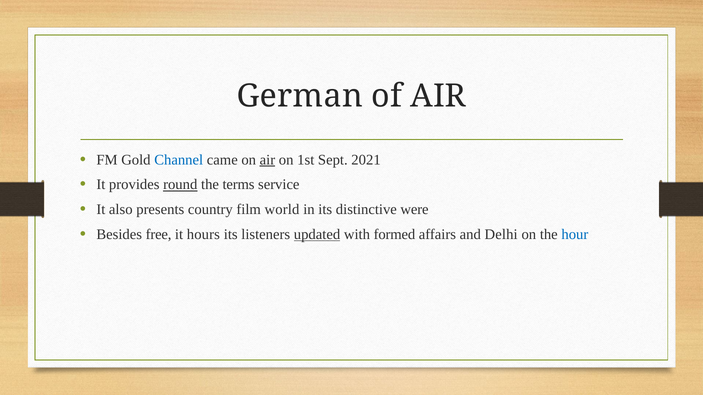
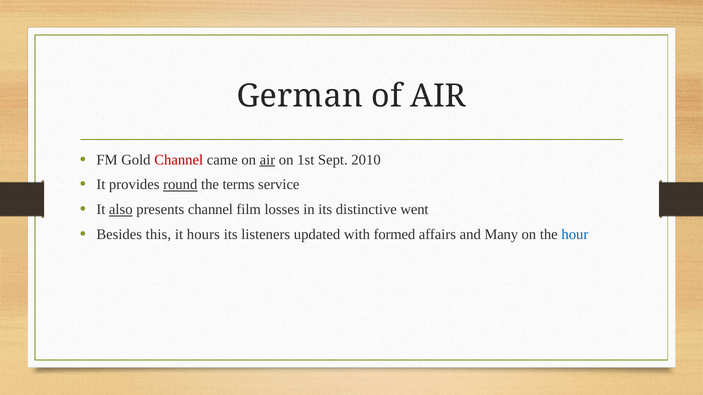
Channel at (179, 160) colour: blue -> red
2021: 2021 -> 2010
also underline: none -> present
presents country: country -> channel
world: world -> losses
were: were -> went
free: free -> this
updated underline: present -> none
Delhi: Delhi -> Many
